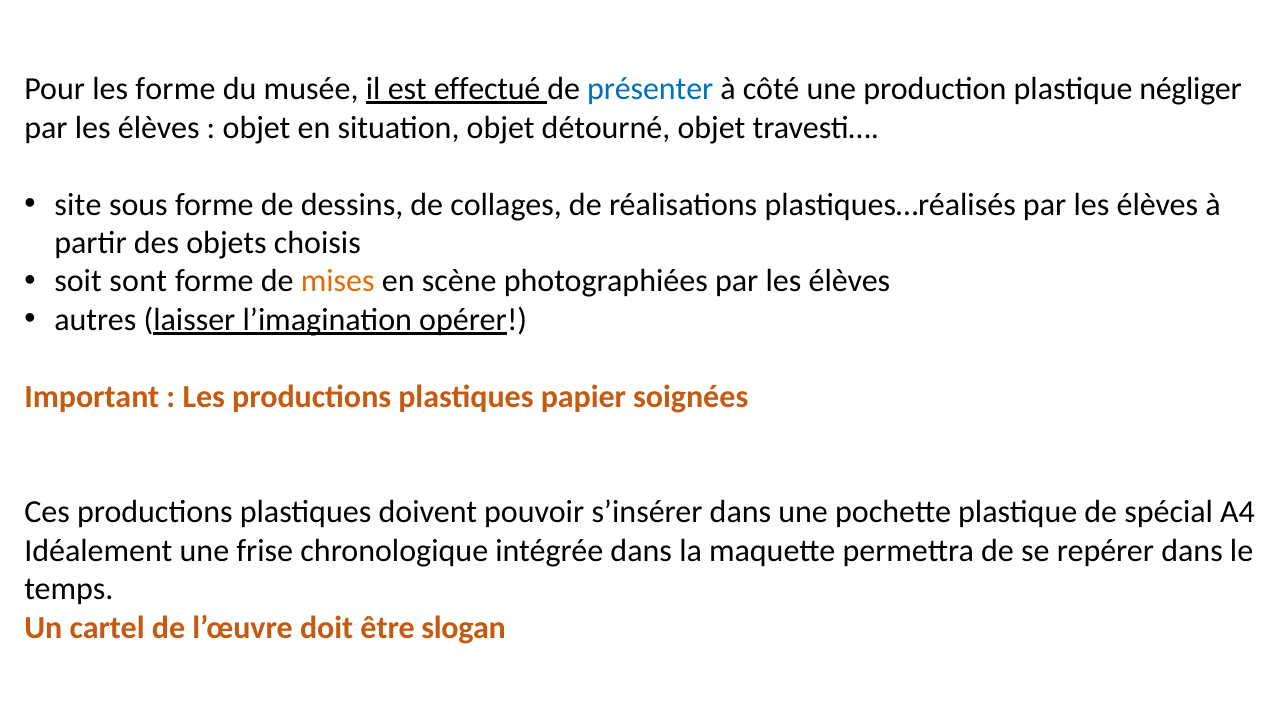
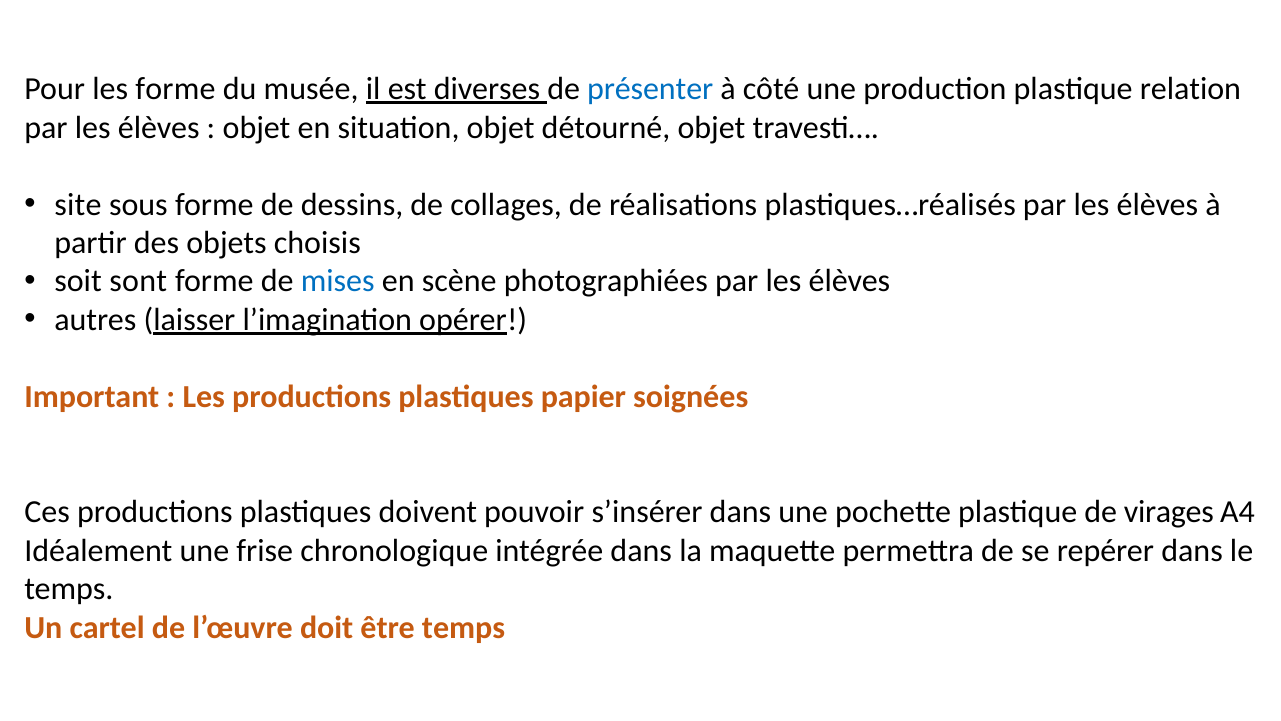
effectué: effectué -> diverses
négliger: négliger -> relation
mises colour: orange -> blue
spécial: spécial -> virages
être slogan: slogan -> temps
